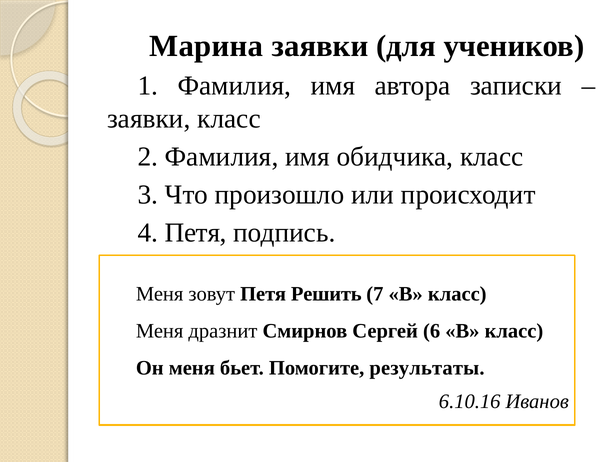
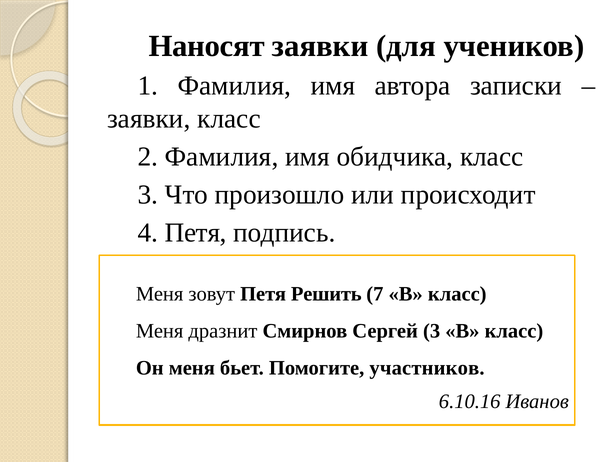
Марина: Марина -> Наносят
Сергей 6: 6 -> 3
результаты: результаты -> участников
